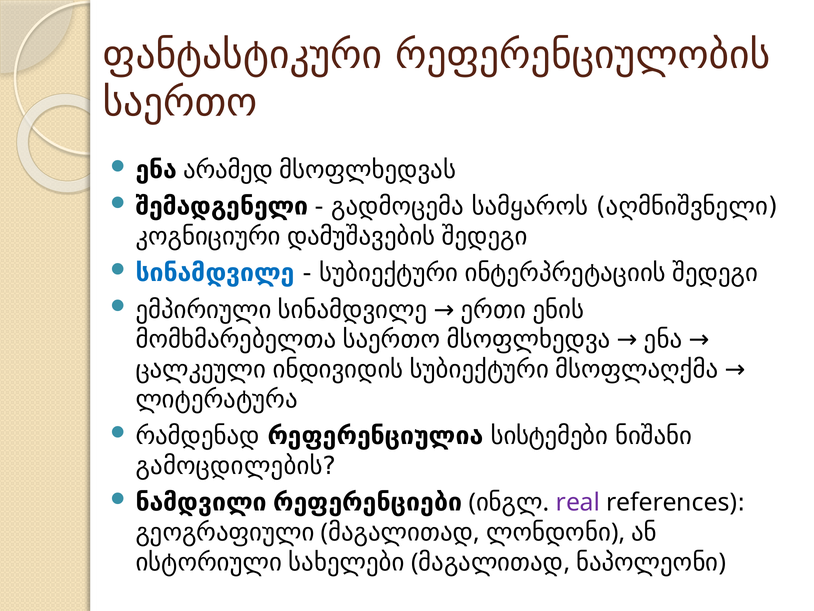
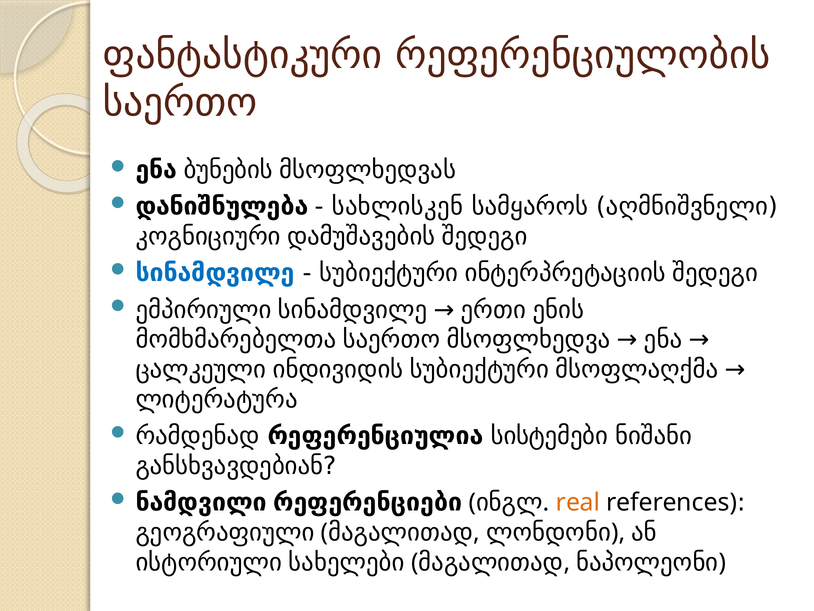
არამედ: არამედ -> ბუნების
შემადგენელი: შემადგენელი -> დანიშნულება
გადმოცემა: გადმოცემა -> სახლისკენ
გამოცდილების: გამოცდილების -> განსხვავდებიან
real colour: purple -> orange
